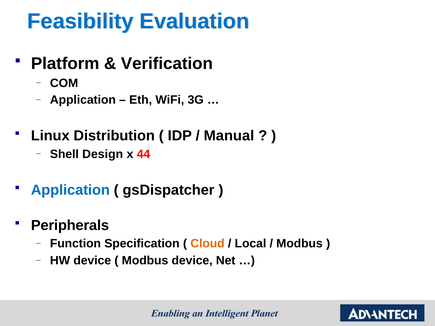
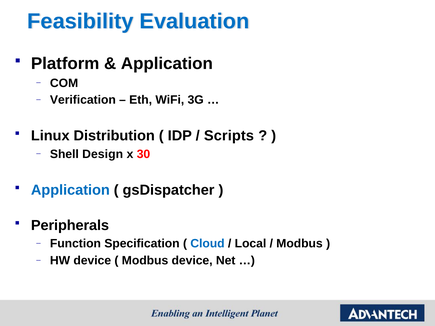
Verification at (167, 64): Verification -> Application
Application at (83, 100): Application -> Verification
Manual: Manual -> Scripts
44: 44 -> 30
Cloud colour: orange -> blue
